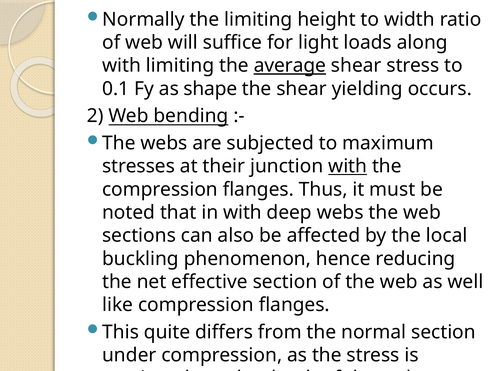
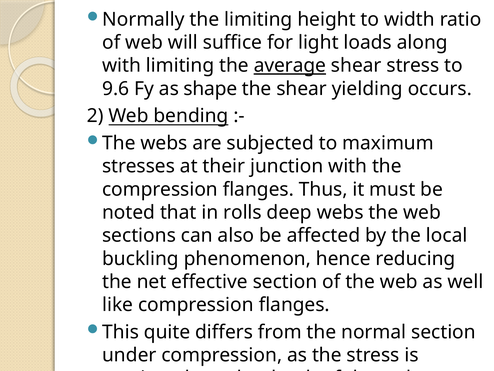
0.1: 0.1 -> 9.6
with at (348, 166) underline: present -> none
in with: with -> rolls
